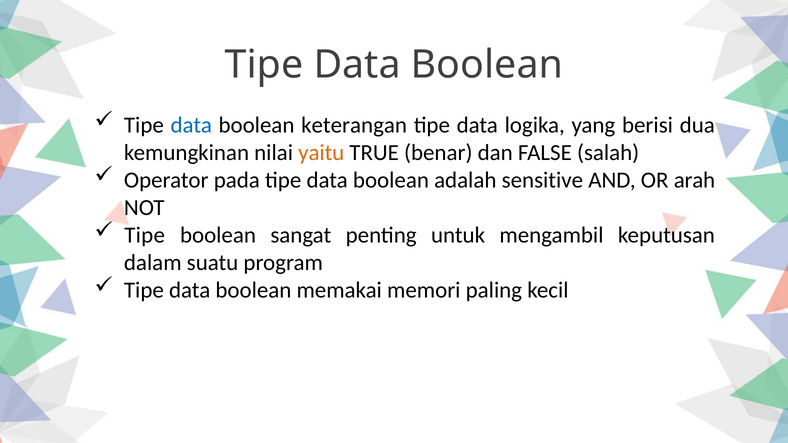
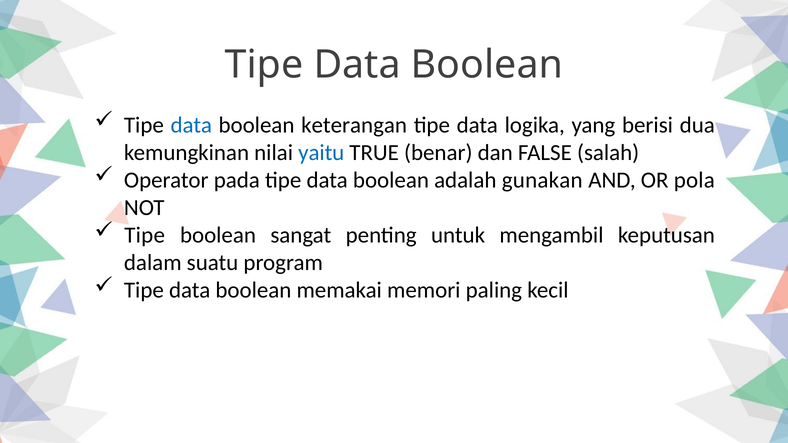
yaitu colour: orange -> blue
sensitive: sensitive -> gunakan
arah: arah -> pola
